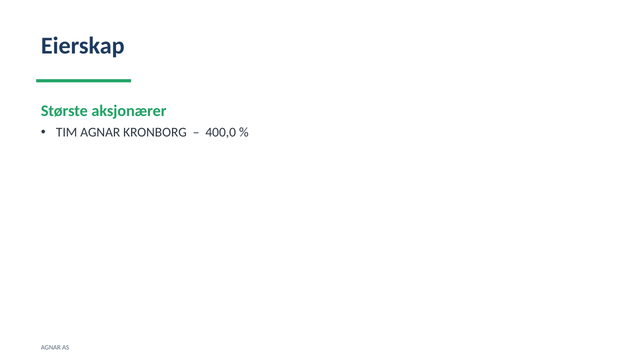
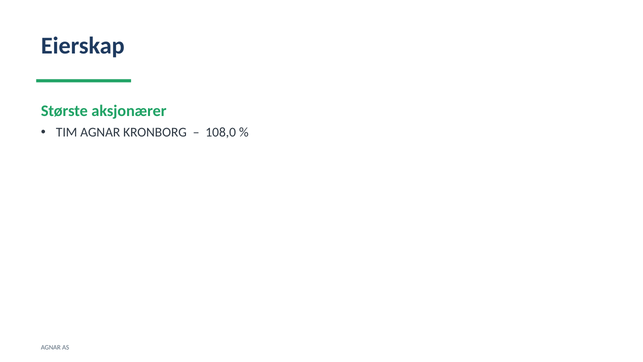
400,0: 400,0 -> 108,0
